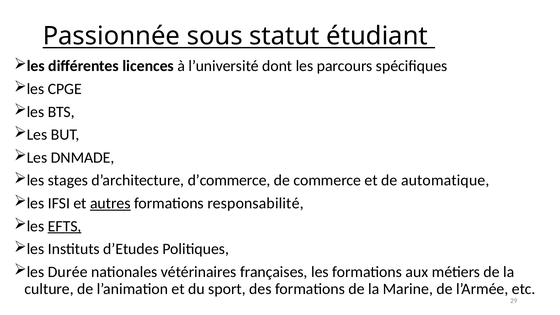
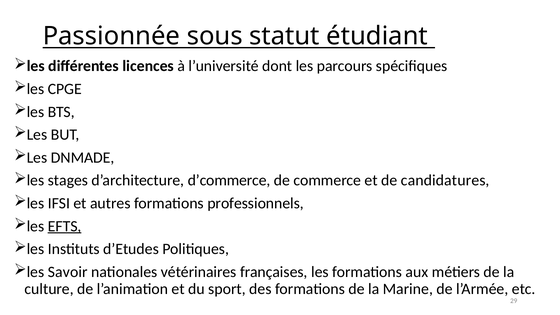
automatique: automatique -> candidatures
autres underline: present -> none
responsabilité: responsabilité -> professionnels
Durée: Durée -> Savoir
